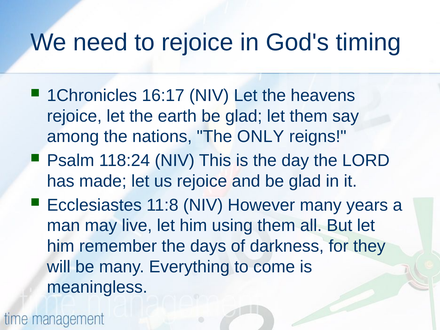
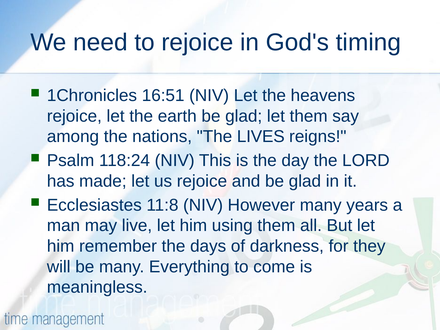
16:17: 16:17 -> 16:51
ONLY: ONLY -> LIVES
